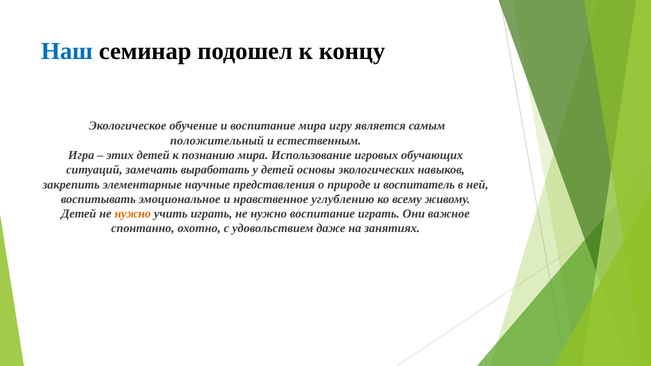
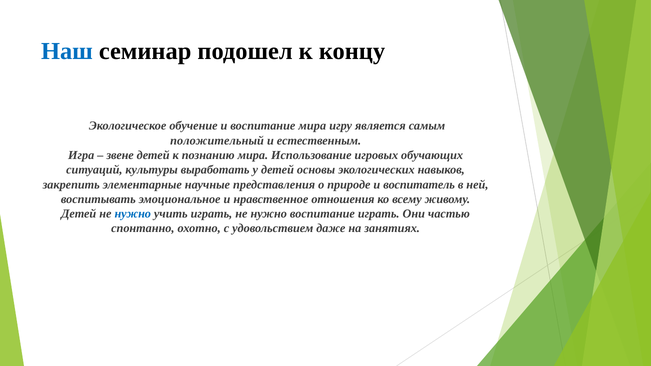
этих: этих -> звене
замечать: замечать -> культуры
углублению: углублению -> отношения
нужно at (133, 214) colour: orange -> blue
важное: важное -> частью
